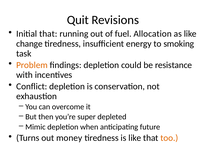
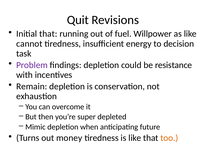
Allocation: Allocation -> Willpower
change: change -> cannot
smoking: smoking -> decision
Problem colour: orange -> purple
Conflict: Conflict -> Remain
